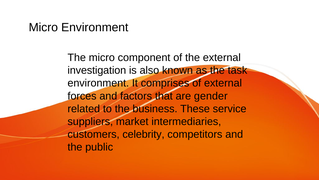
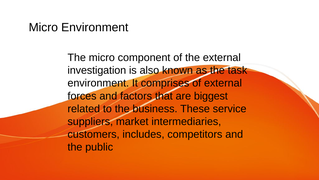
gender: gender -> biggest
celebrity: celebrity -> includes
